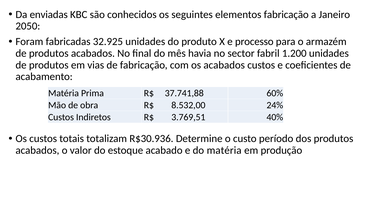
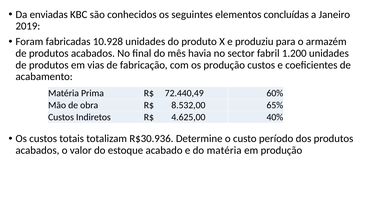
elementos fabricação: fabricação -> concluídas
2050: 2050 -> 2019
32.925: 32.925 -> 10.928
processo: processo -> produziu
os acabados: acabados -> produção
37.741,88: 37.741,88 -> 72.440,49
24%: 24% -> 65%
3.769,51: 3.769,51 -> 4.625,00
